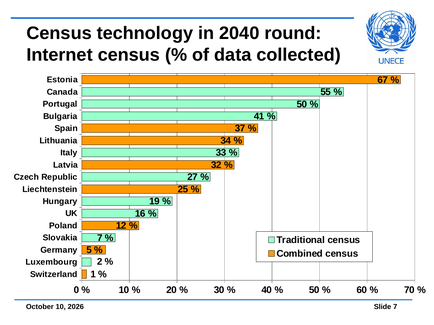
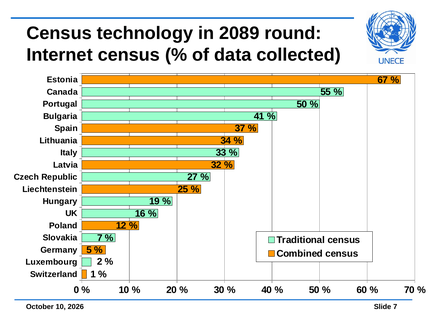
2040: 2040 -> 2089
